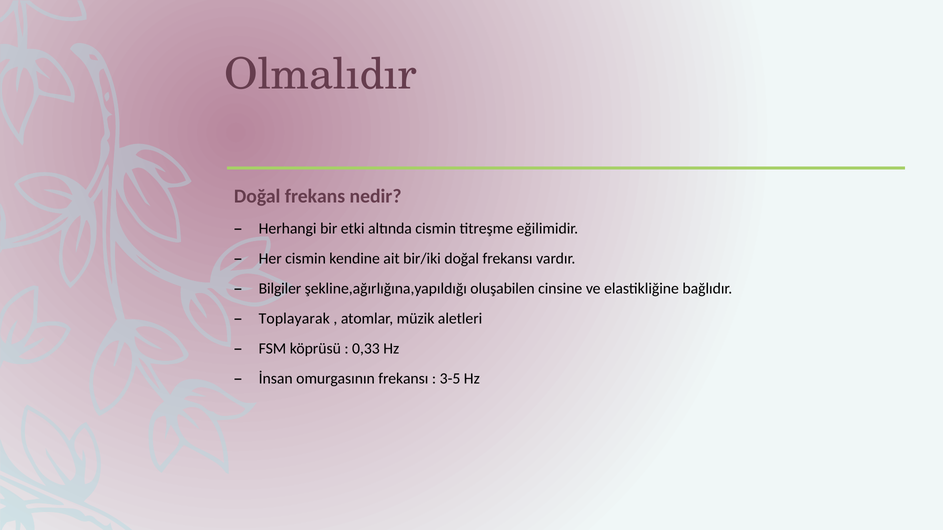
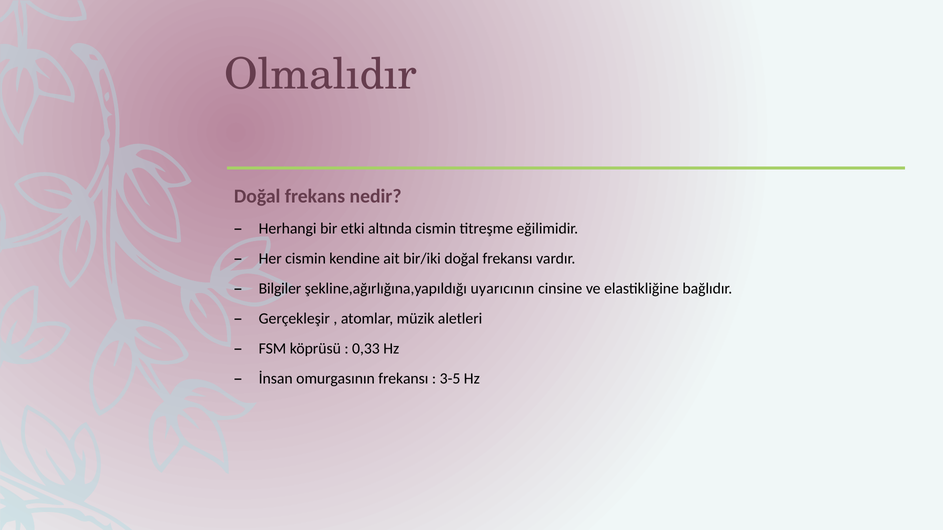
oluşabilen: oluşabilen -> uyarıcının
Toplayarak: Toplayarak -> Gerçekleşir
